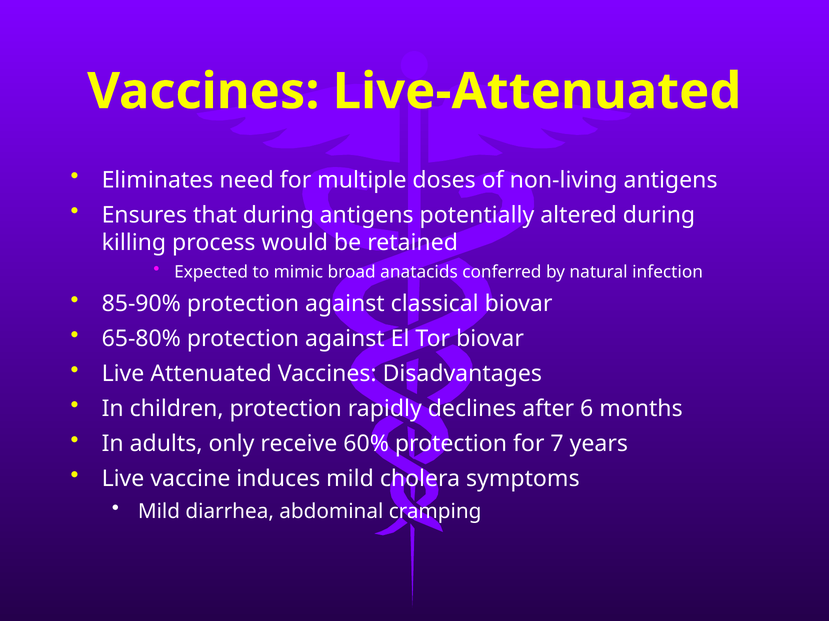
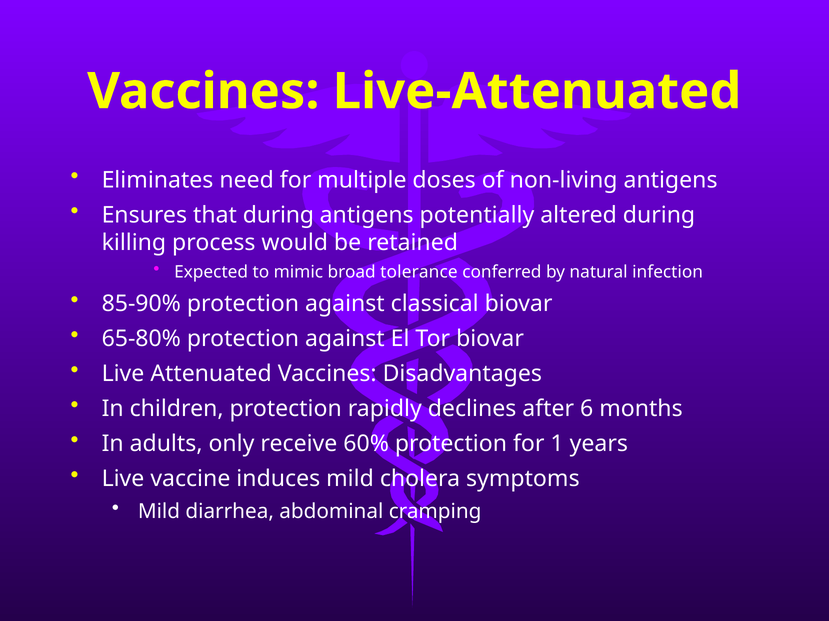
anatacids: anatacids -> tolerance
7: 7 -> 1
